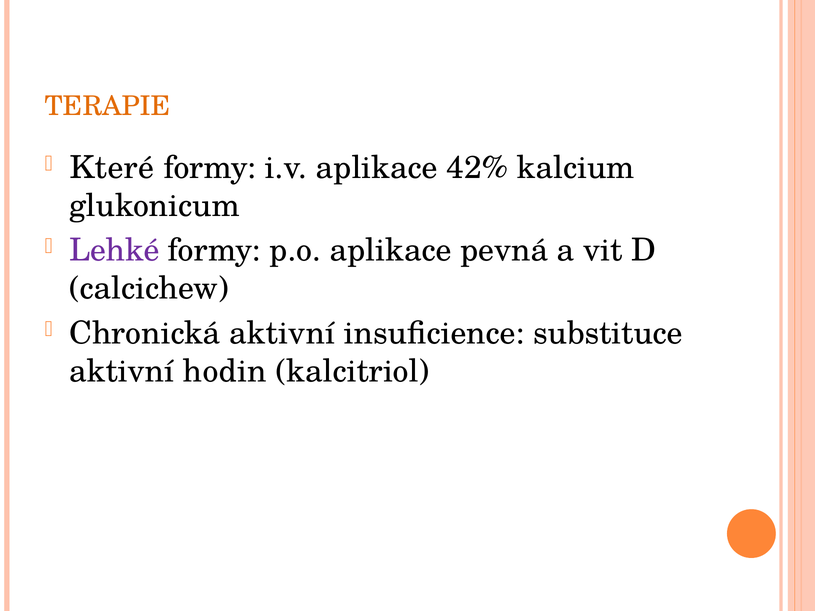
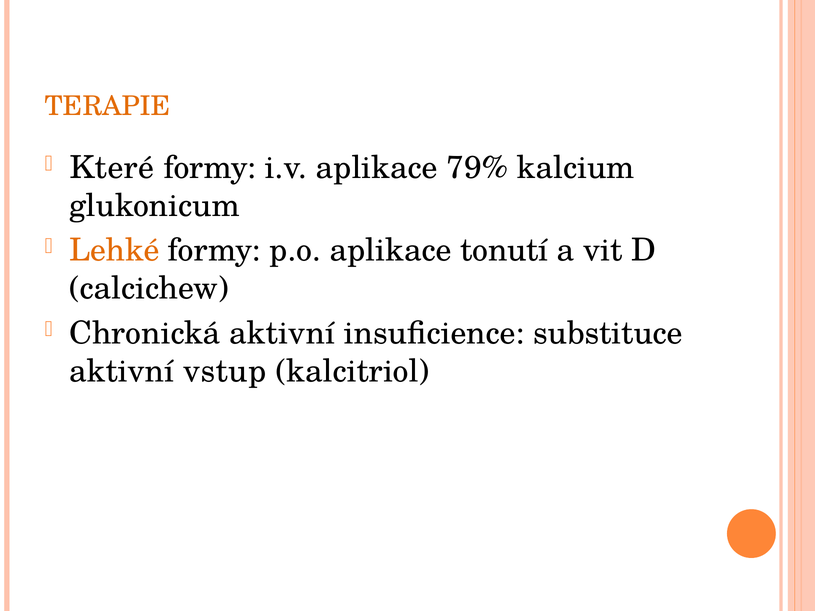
42%: 42% -> 79%
Lehké colour: purple -> orange
pevná: pevná -> tonutí
hodin: hodin -> vstup
